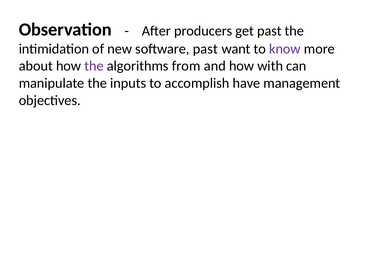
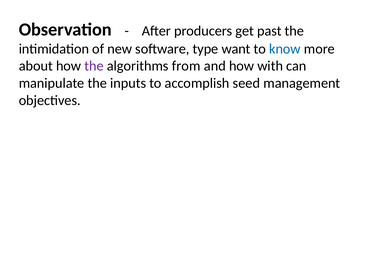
software past: past -> type
know colour: purple -> blue
have: have -> seed
